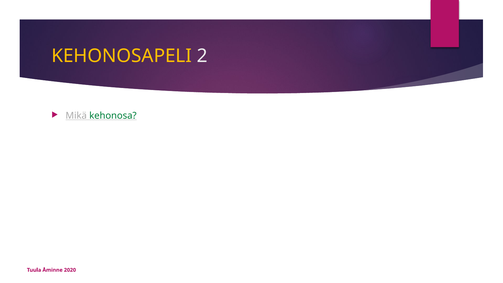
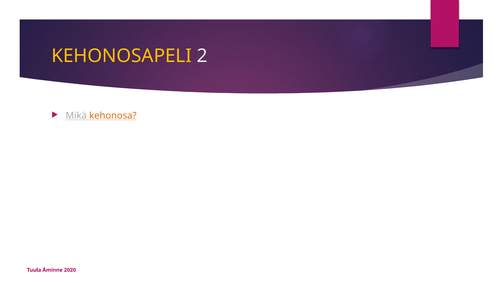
kehonosa colour: green -> orange
